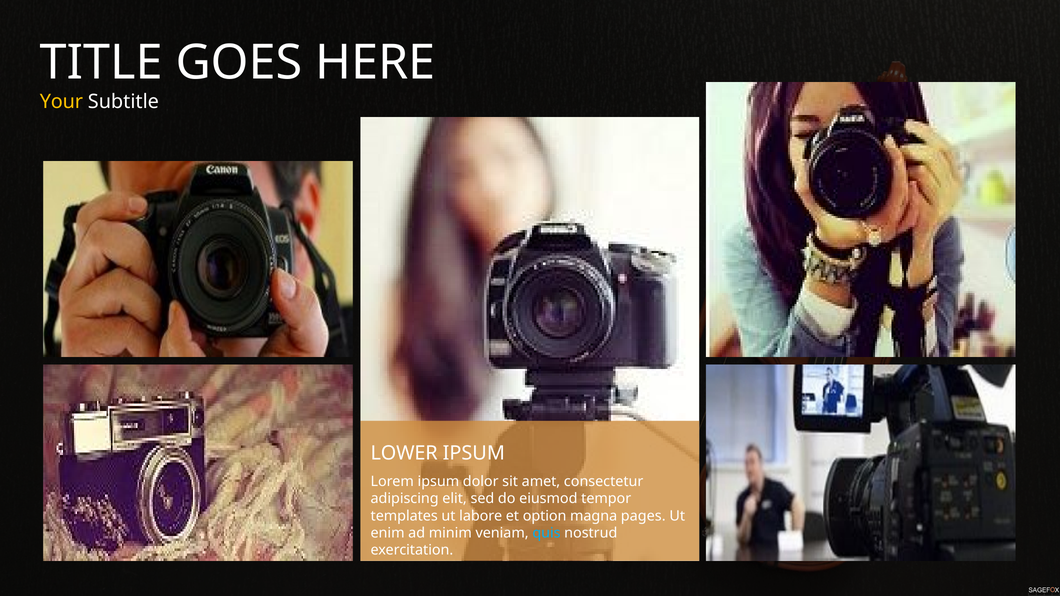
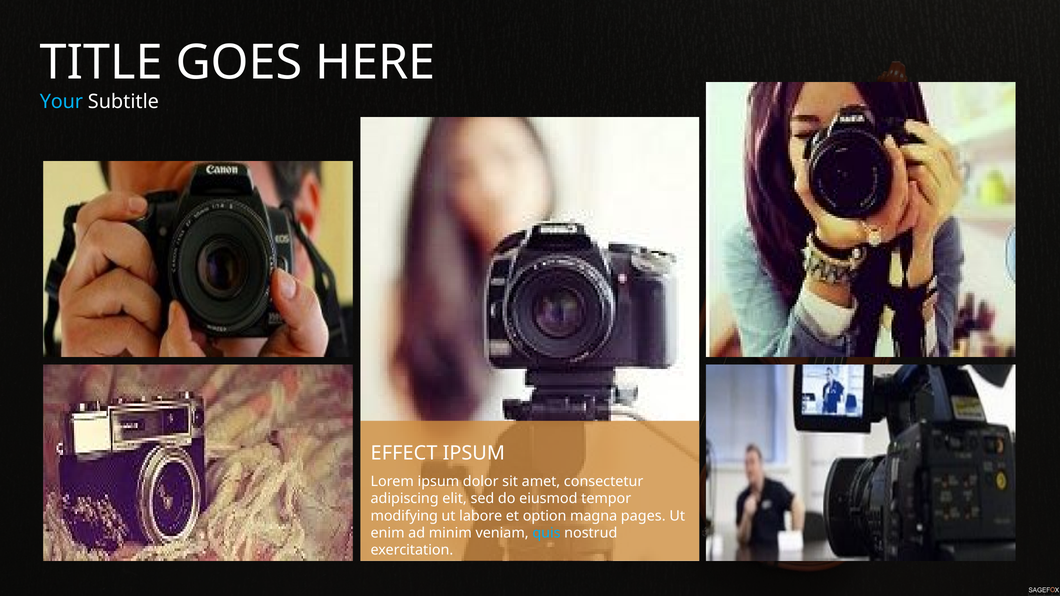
Your colour: yellow -> light blue
LOWER: LOWER -> EFFECT
templates: templates -> modifying
